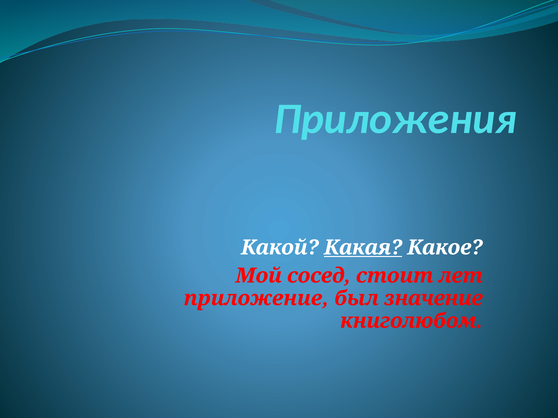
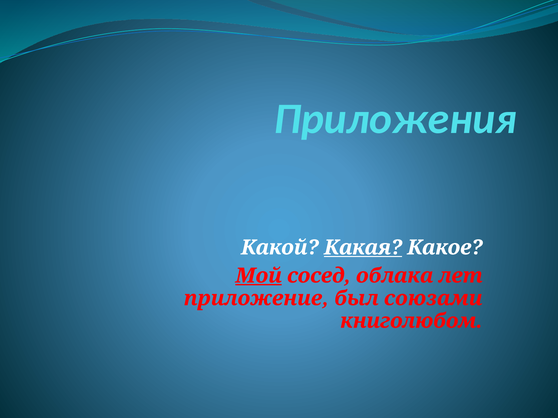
Мой underline: none -> present
стоит: стоит -> облака
значение: значение -> союзами
